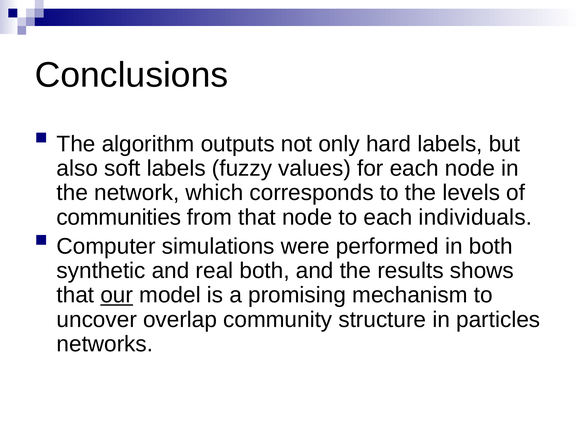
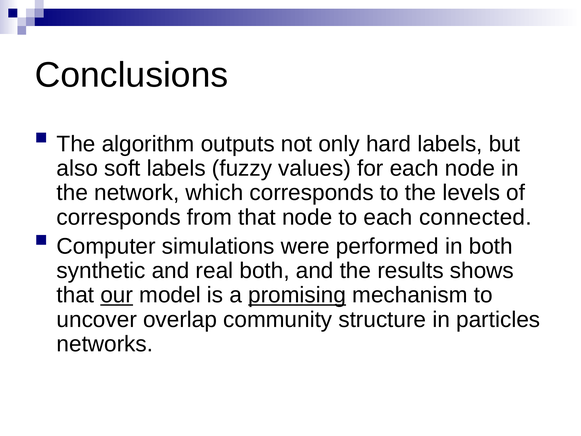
communities at (119, 217): communities -> corresponds
individuals: individuals -> connected
promising underline: none -> present
